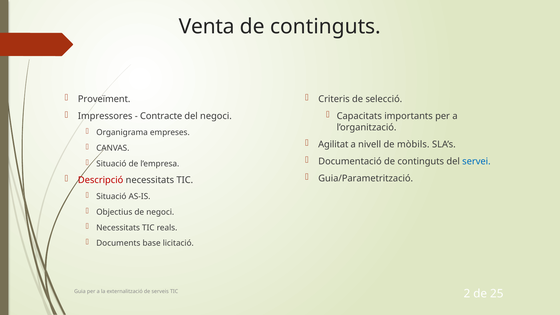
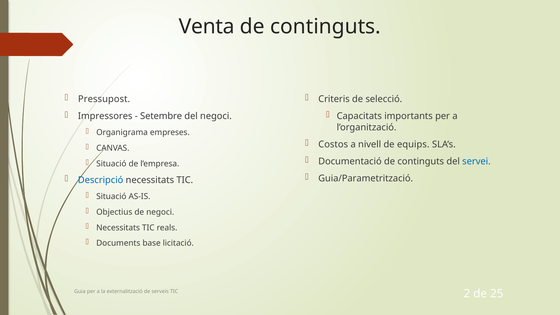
Proveïment: Proveïment -> Pressupost
Contracte: Contracte -> Setembre
Agilitat: Agilitat -> Costos
mòbils: mòbils -> equips
Descripció colour: red -> blue
